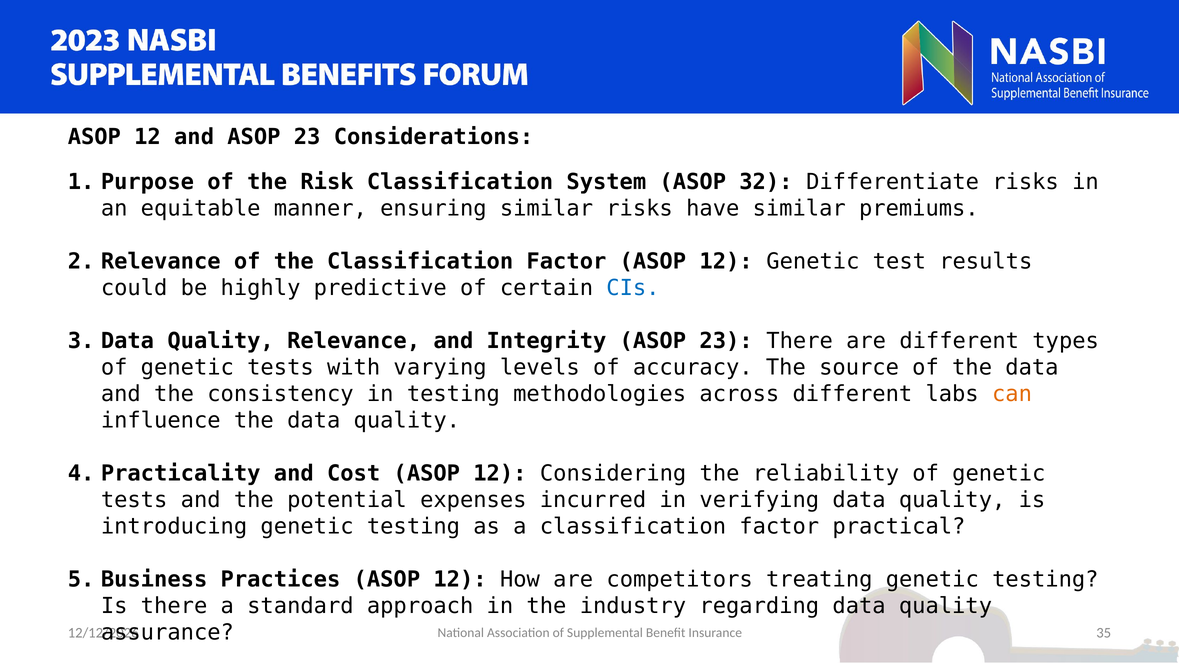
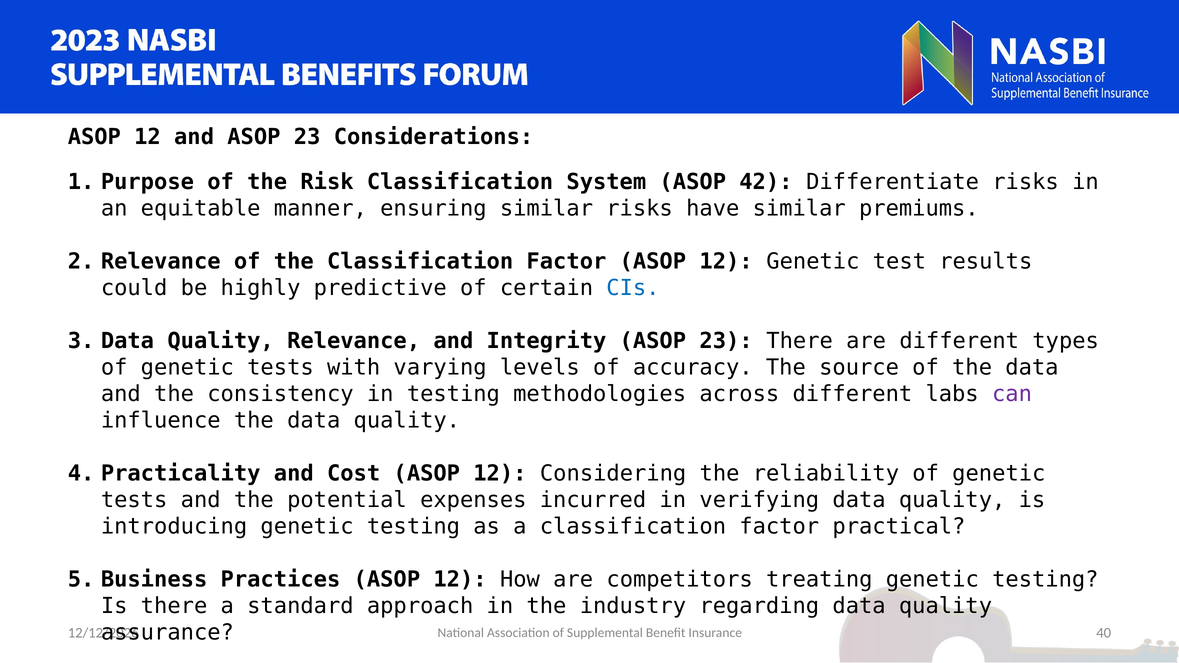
32: 32 -> 42
can colour: orange -> purple
35: 35 -> 40
